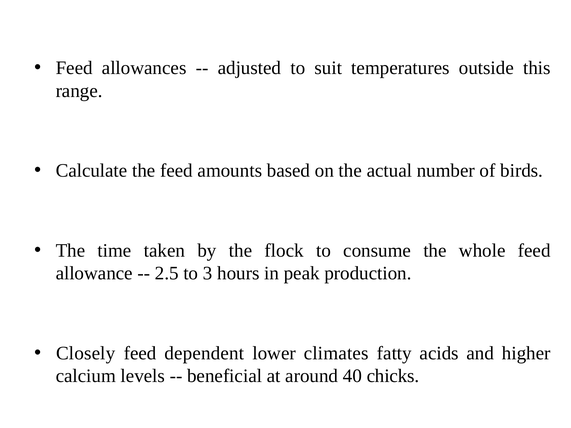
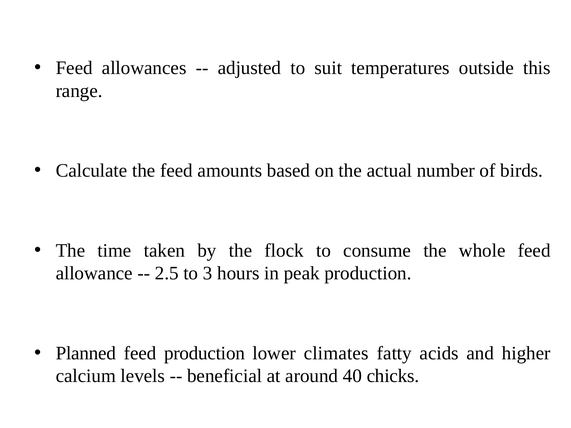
Closely: Closely -> Planned
feed dependent: dependent -> production
